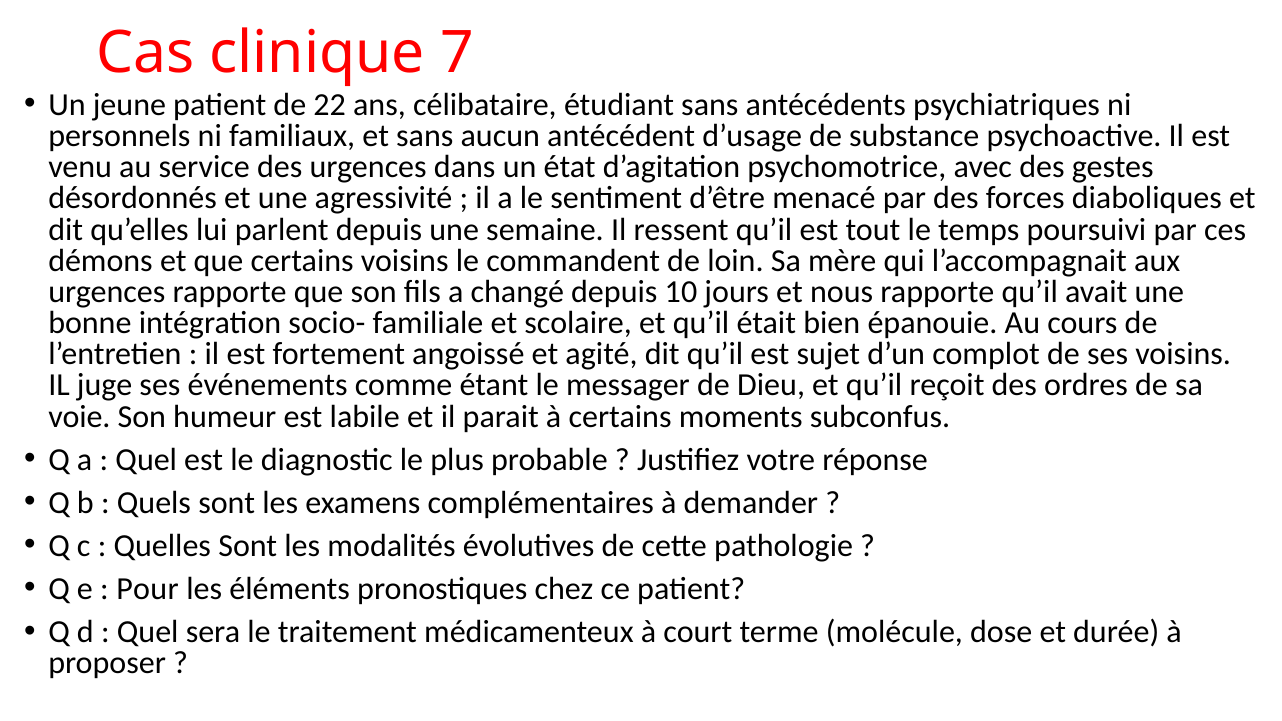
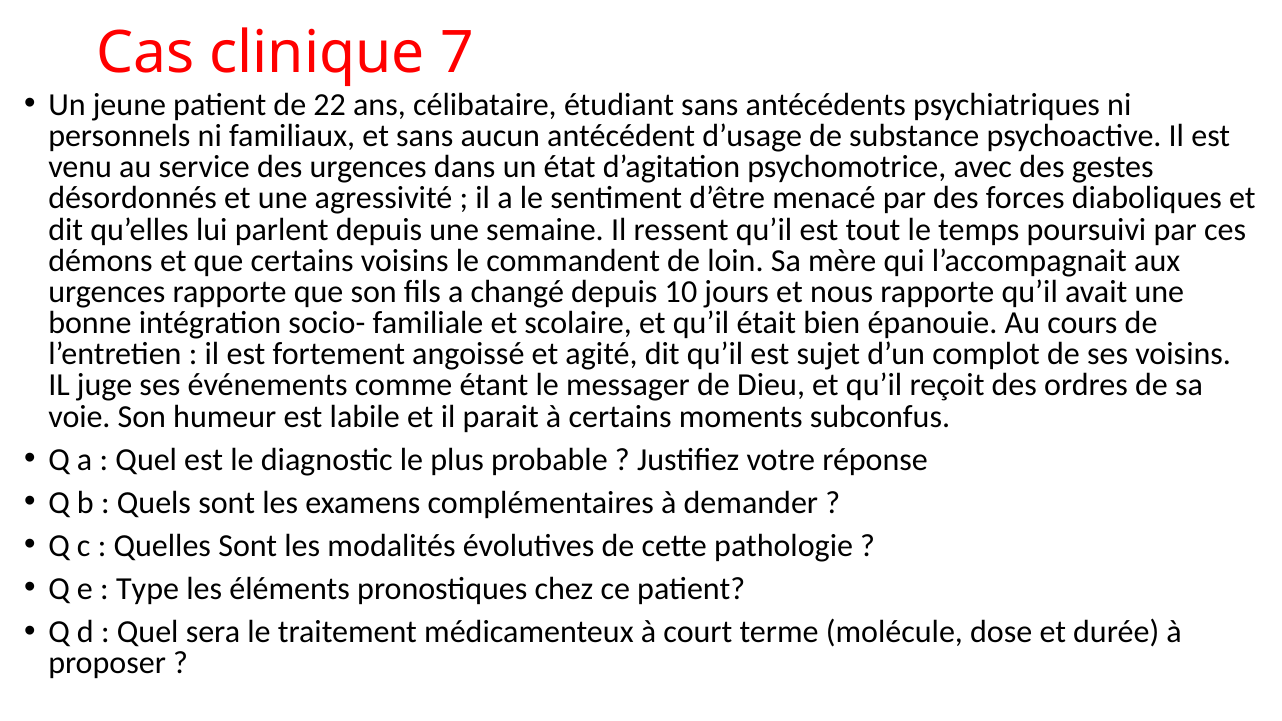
Pour: Pour -> Type
